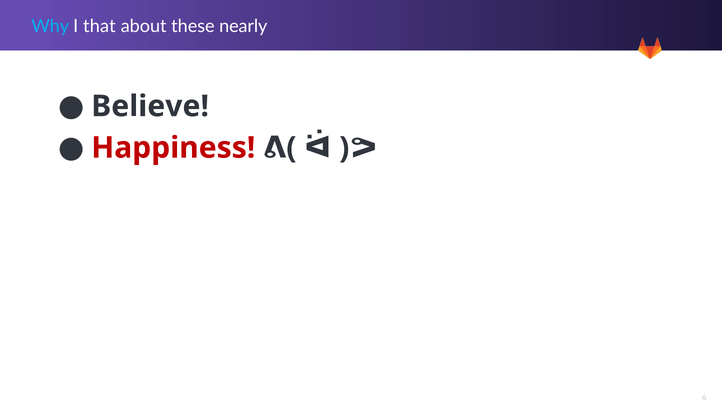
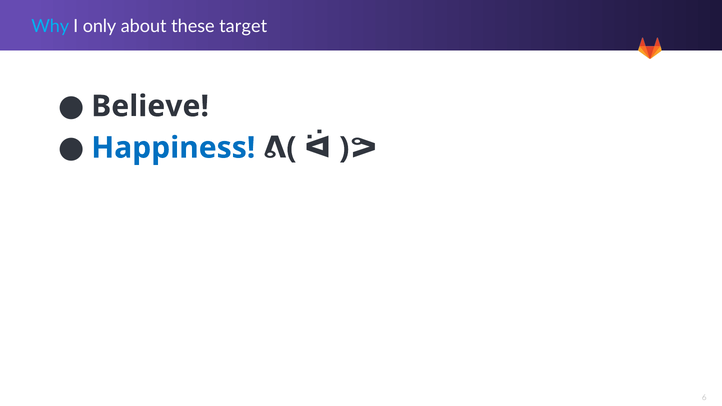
that: that -> only
nearly: nearly -> target
Happiness colour: red -> blue
